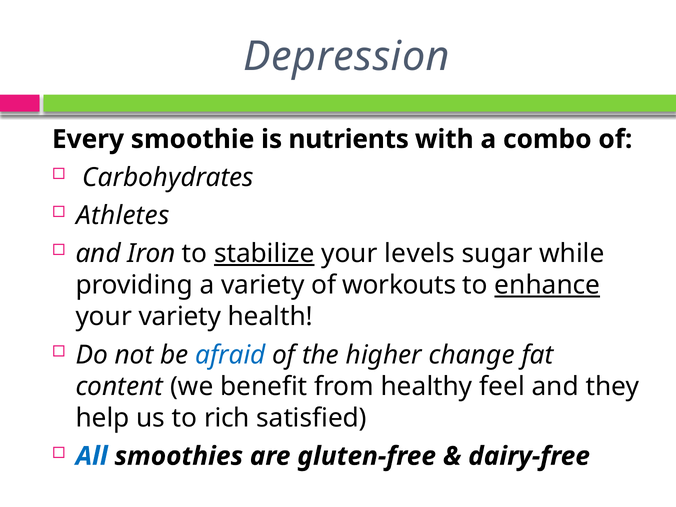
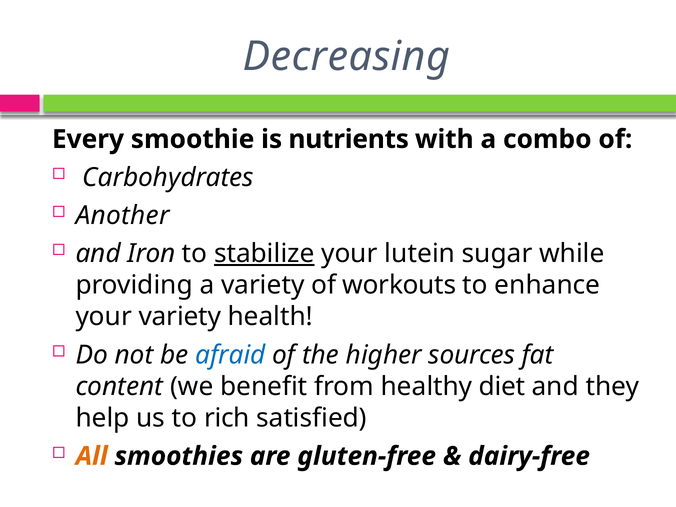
Depression: Depression -> Decreasing
Athletes: Athletes -> Another
levels: levels -> lutein
enhance underline: present -> none
change: change -> sources
feel: feel -> diet
All colour: blue -> orange
